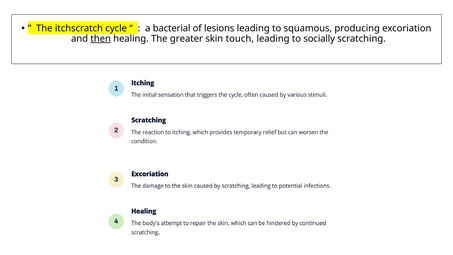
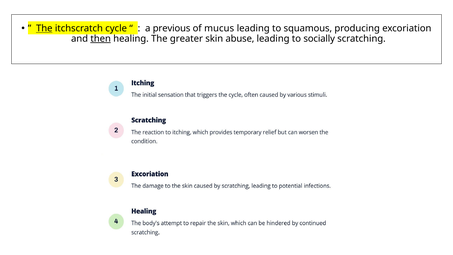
The at (44, 28) underline: none -> present
bacterial: bacterial -> previous
lesions: lesions -> mucus
touch: touch -> abuse
